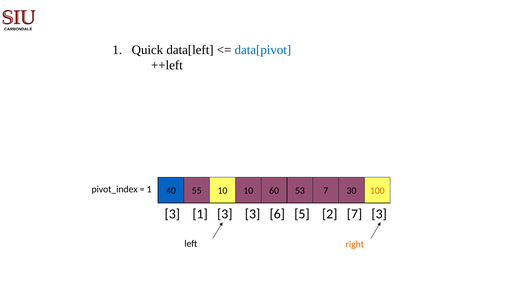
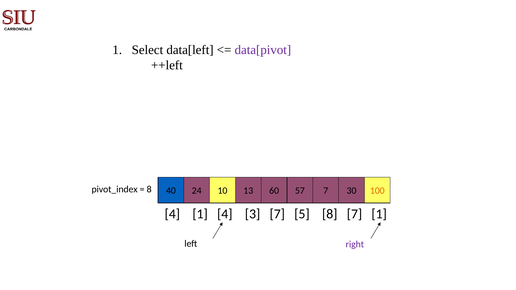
Quick: Quick -> Select
data[pivot colour: blue -> purple
1 at (149, 190): 1 -> 8
55: 55 -> 24
10 10: 10 -> 13
53: 53 -> 57
3 at (172, 214): 3 -> 4
1 3: 3 -> 4
3 6: 6 -> 7
5 2: 2 -> 8
7 3: 3 -> 1
right colour: orange -> purple
